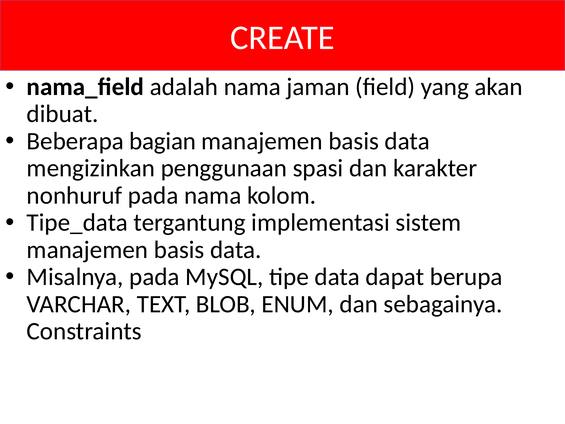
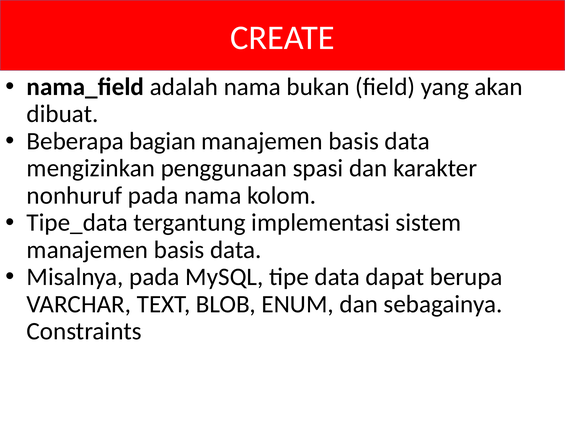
jaman: jaman -> bukan
